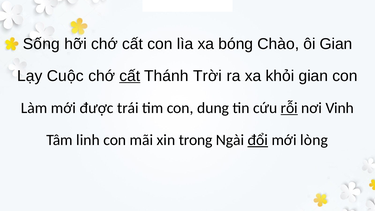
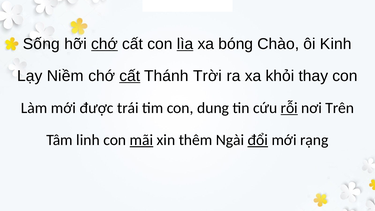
chớ at (104, 44) underline: none -> present
lìa at (185, 44) underline: none -> present
ôi Gian: Gian -> Kinh
Cuộc: Cuộc -> Niềm
khỏi gian: gian -> thay
Vinh: Vinh -> Trên
mãi underline: none -> present
trong: trong -> thêm
lòng: lòng -> rạng
